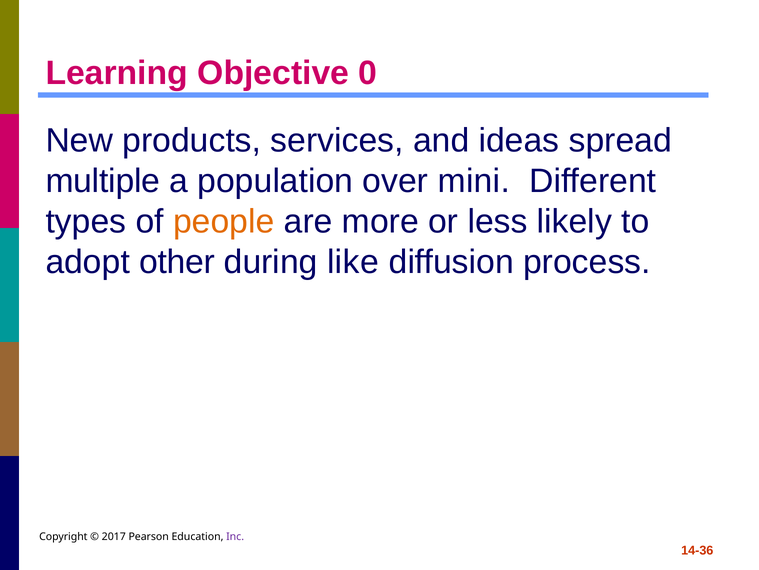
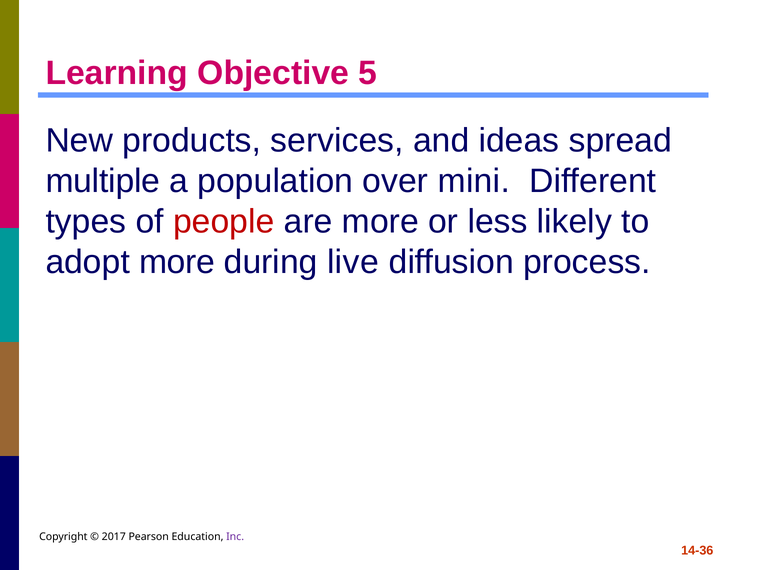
0: 0 -> 5
people colour: orange -> red
adopt other: other -> more
like: like -> live
